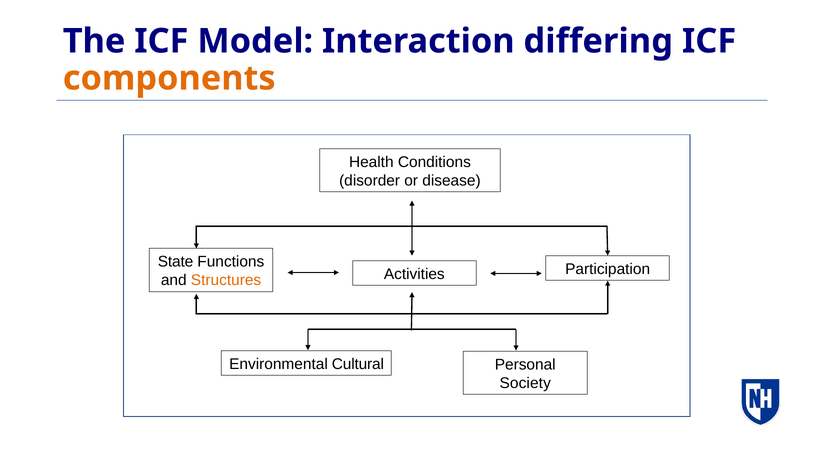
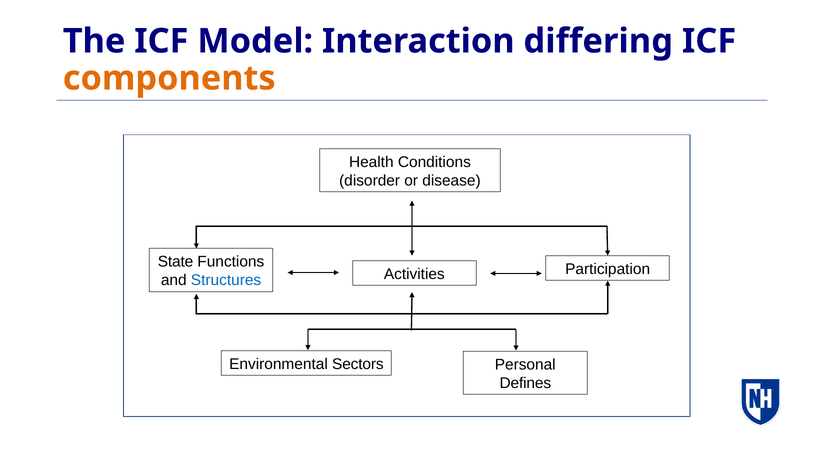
Structures colour: orange -> blue
Cultural: Cultural -> Sectors
Society: Society -> Defines
